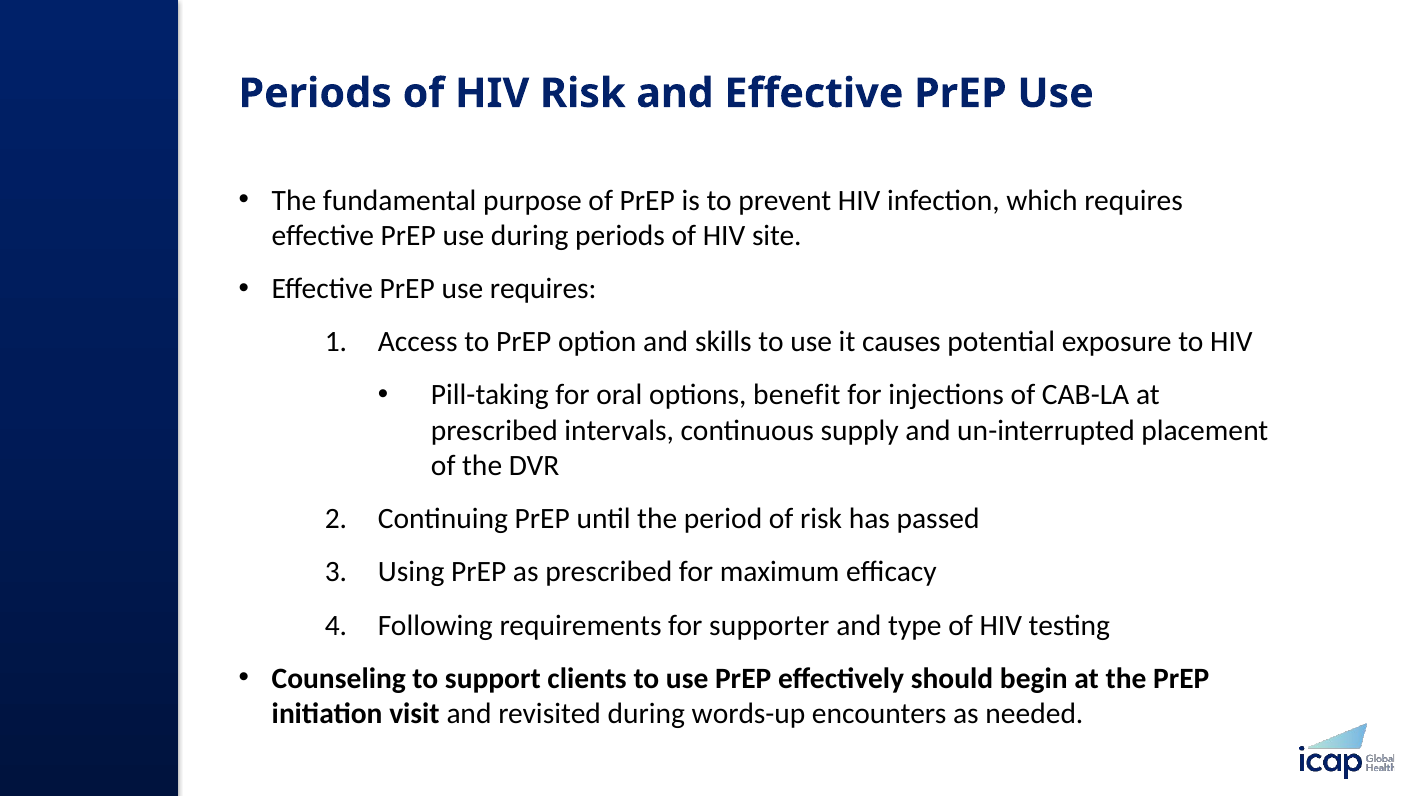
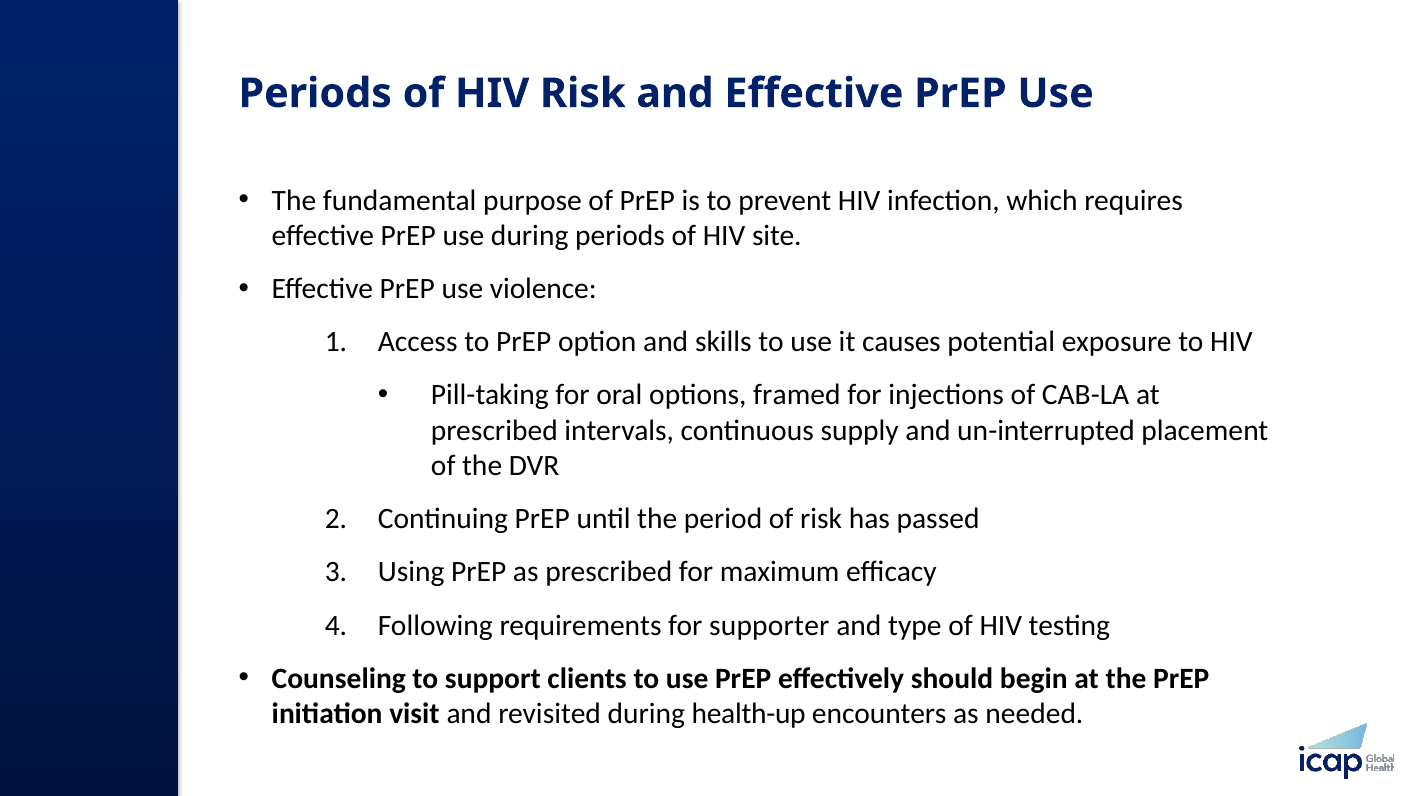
use requires: requires -> violence
benefit: benefit -> framed
words-up: words-up -> health-up
